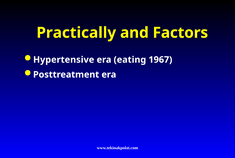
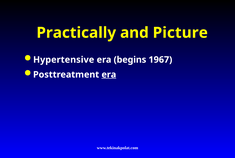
Factors: Factors -> Picture
eating: eating -> begins
era at (109, 74) underline: none -> present
